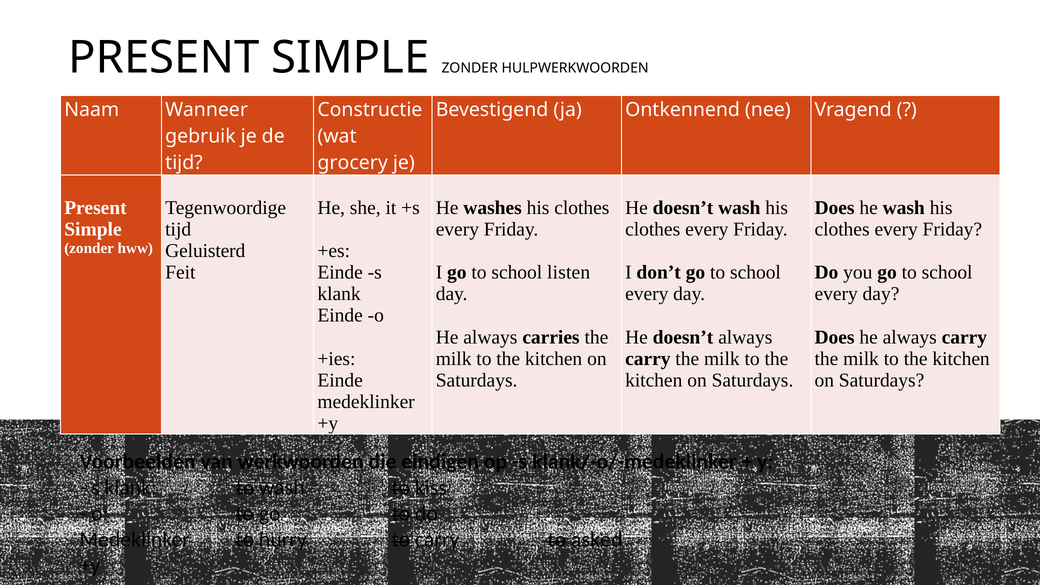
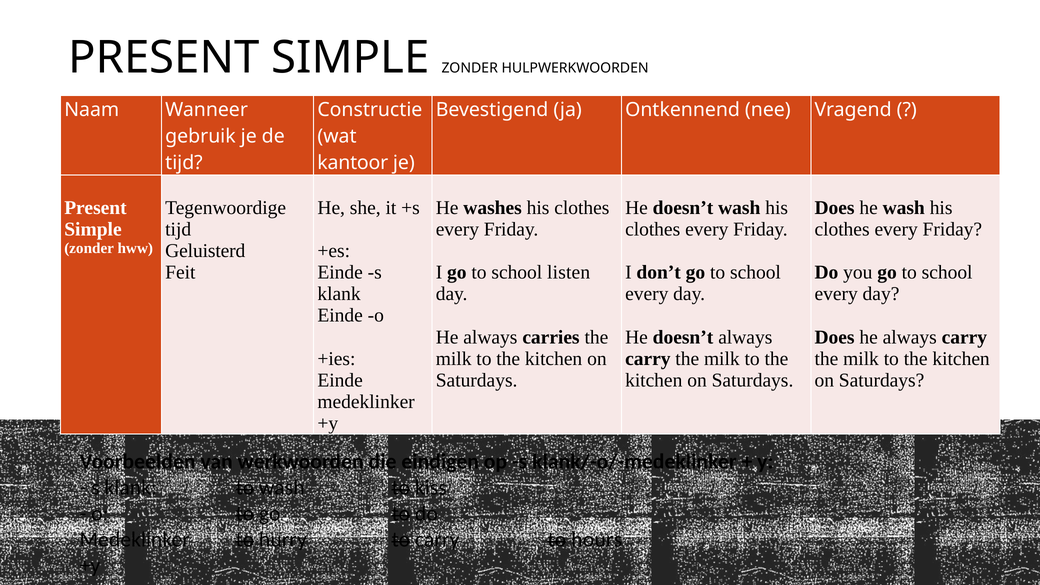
grocery: grocery -> kantoor
asked: asked -> hours
